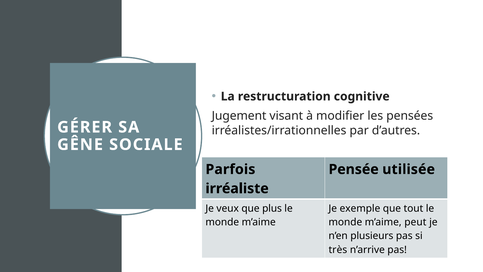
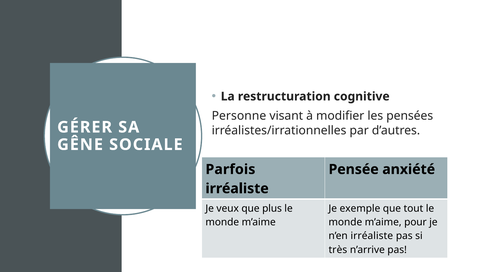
Jugement: Jugement -> Personne
utilisée: utilisée -> anxiété
peut: peut -> pour
n’en plusieurs: plusieurs -> irréaliste
